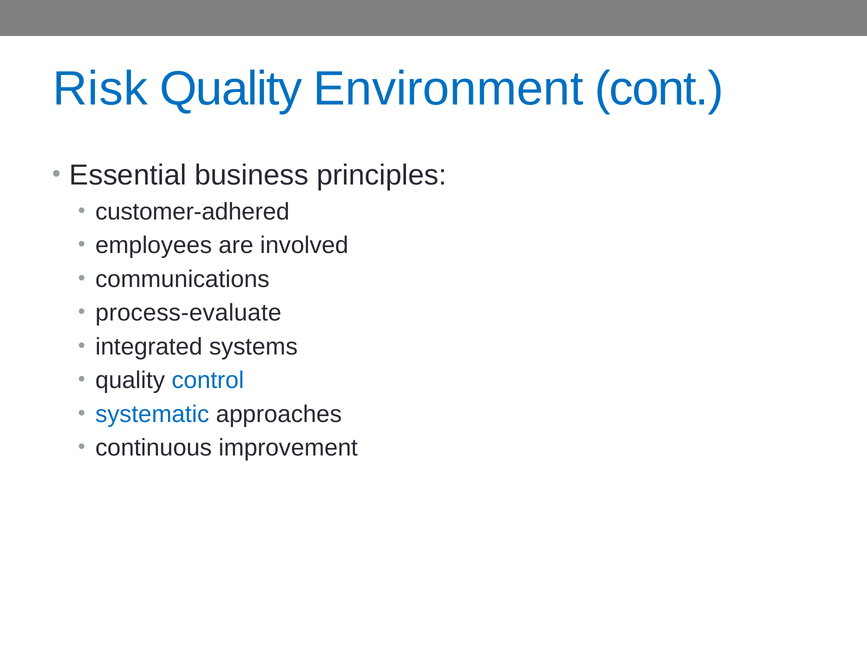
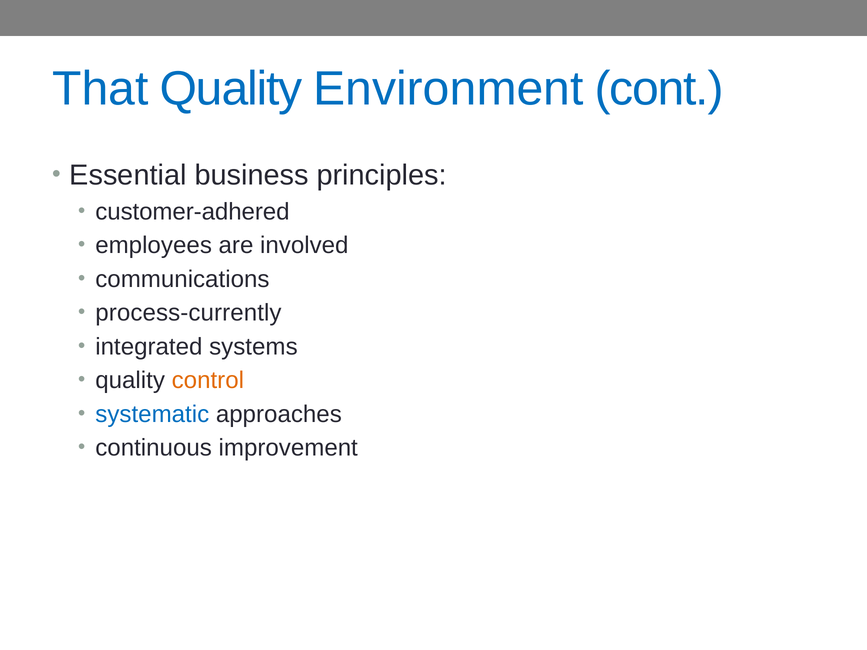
Risk: Risk -> That
process-evaluate: process-evaluate -> process-currently
control colour: blue -> orange
